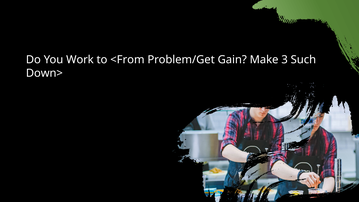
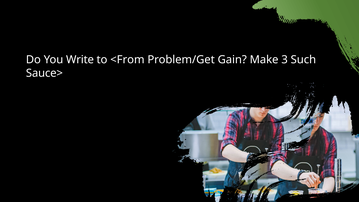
Work: Work -> Write
Down>: Down> -> Sauce>
